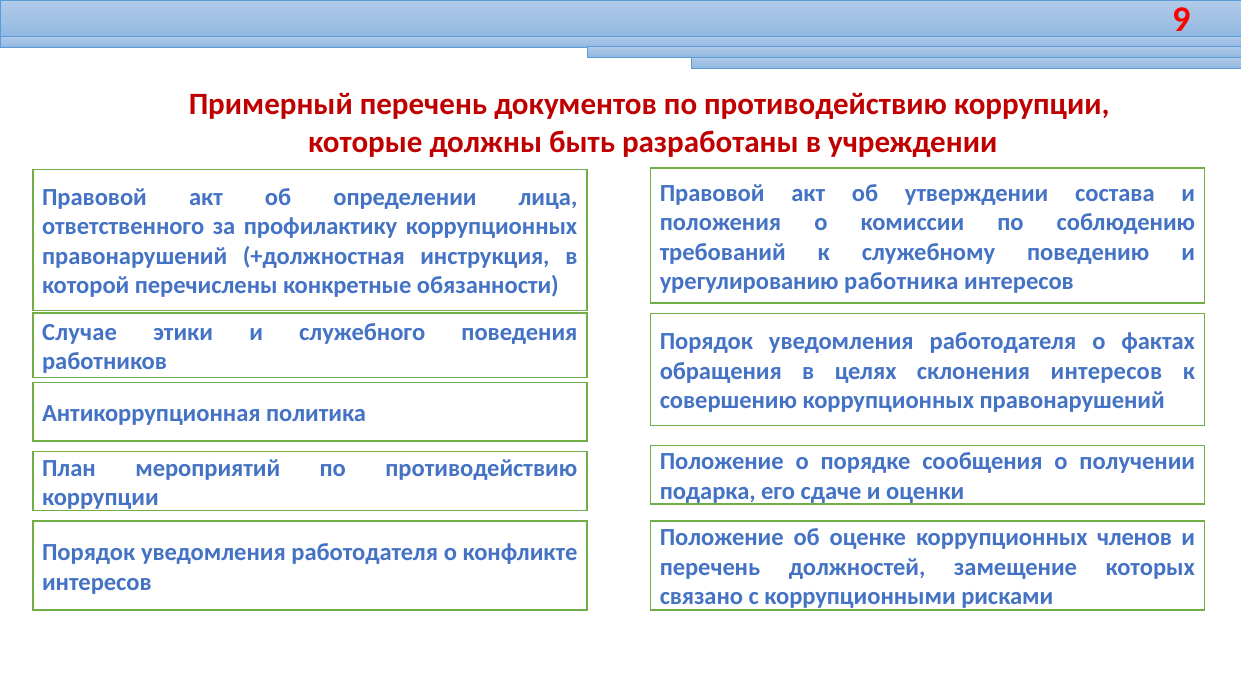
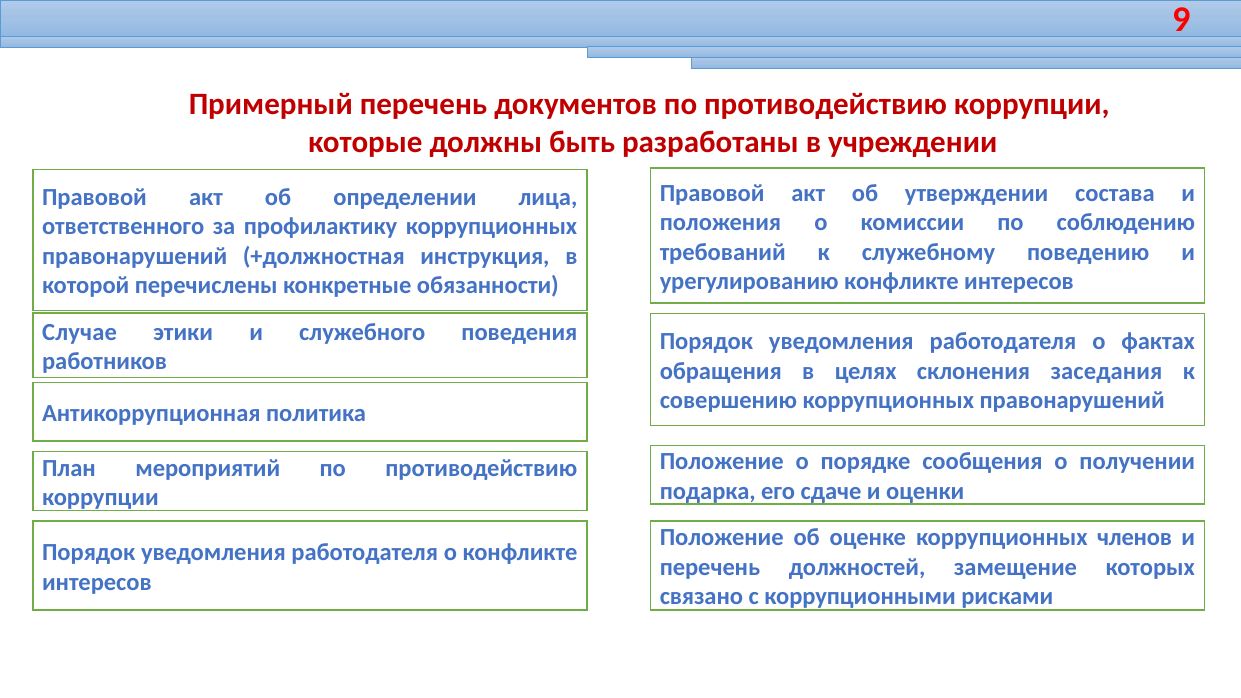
урегулированию работника: работника -> конфликте
склонения интересов: интересов -> заседания
